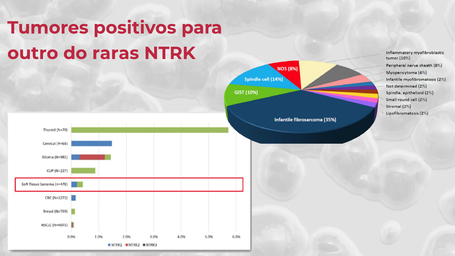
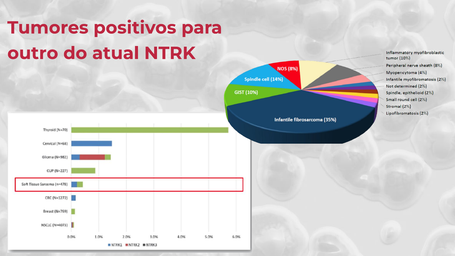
raras: raras -> atual
